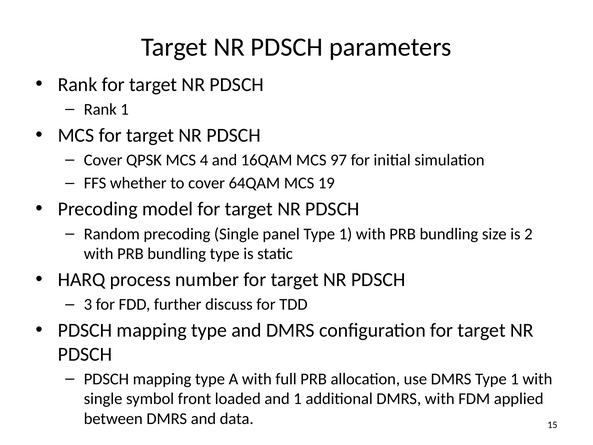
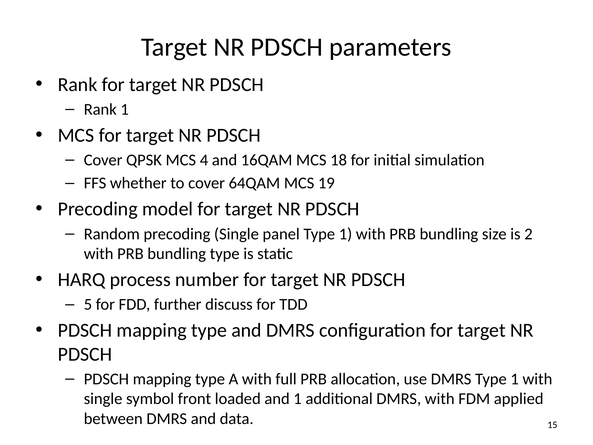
97: 97 -> 18
3: 3 -> 5
